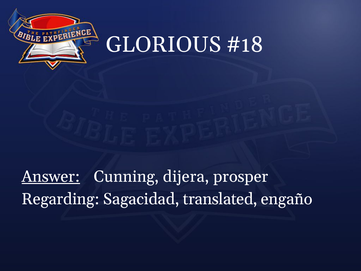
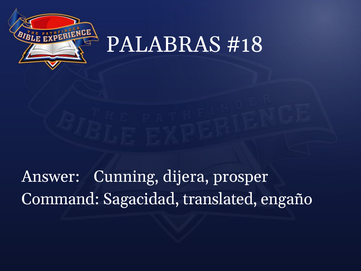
GLORIOUS: GLORIOUS -> PALABRAS
Answer underline: present -> none
Regarding: Regarding -> Command
